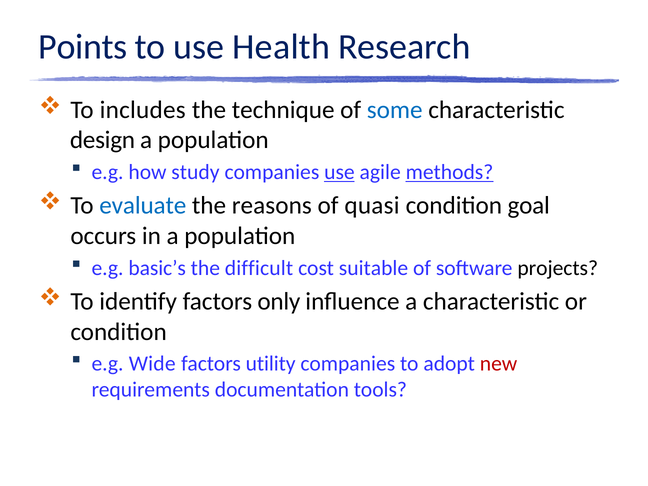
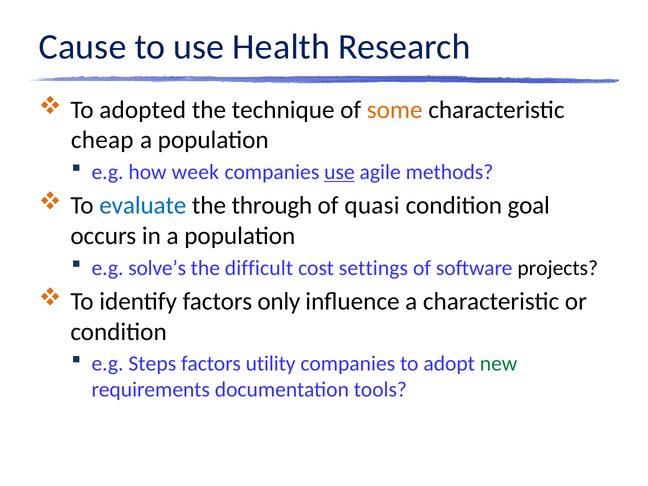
Points: Points -> Cause
includes: includes -> adopted
some colour: blue -> orange
design: design -> cheap
study: study -> week
methods underline: present -> none
reasons: reasons -> through
basic’s: basic’s -> solve’s
suitable: suitable -> settings
Wide: Wide -> Steps
new colour: red -> green
